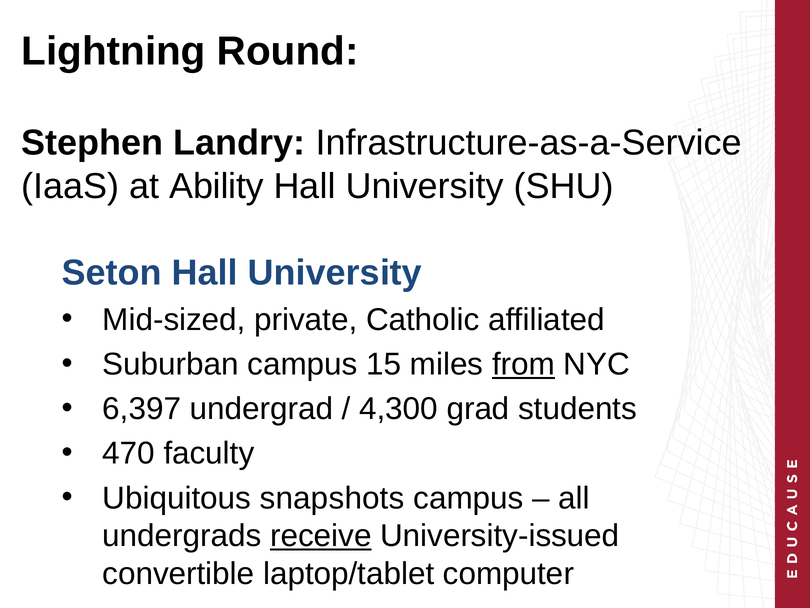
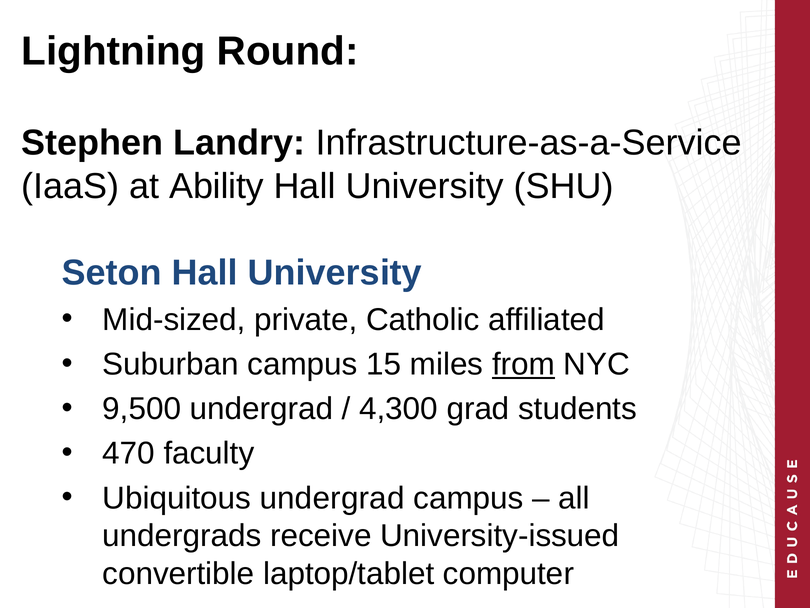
6,397: 6,397 -> 9,500
Ubiquitous snapshots: snapshots -> undergrad
receive underline: present -> none
